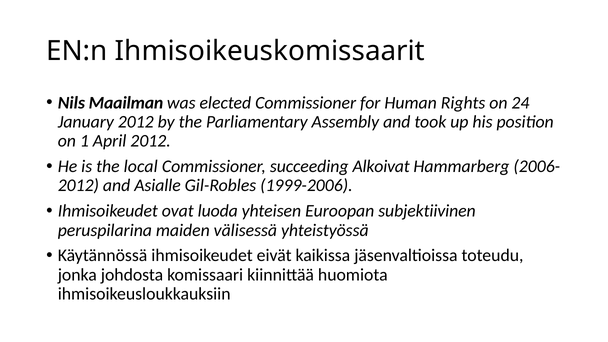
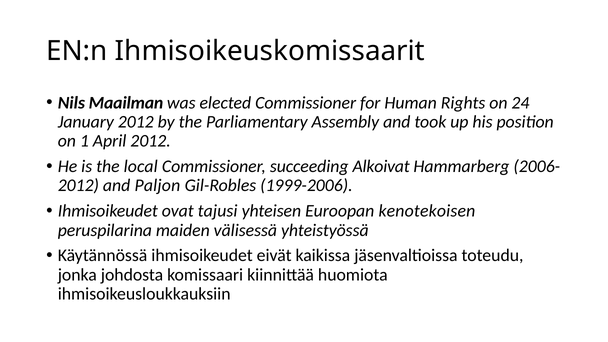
Asialle: Asialle -> Paljon
luoda: luoda -> tajusi
subjektiivinen: subjektiivinen -> kenotekoisen
